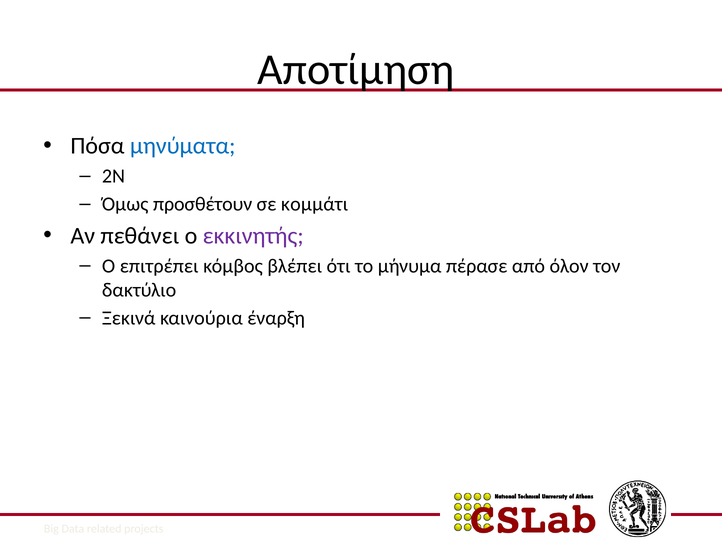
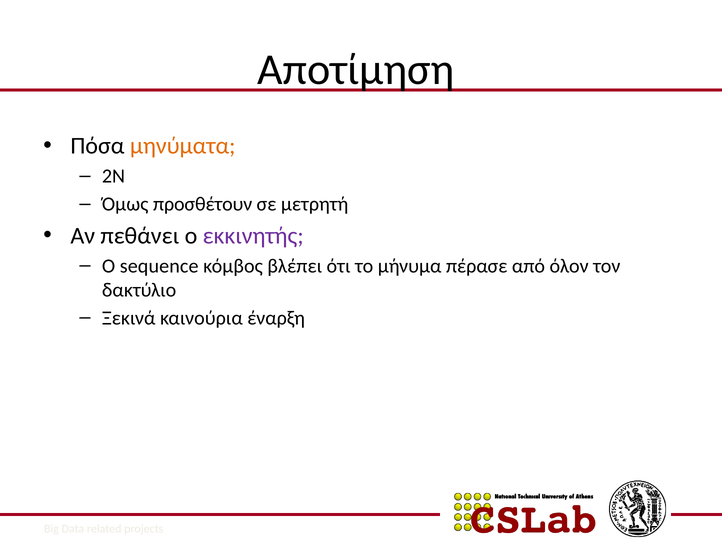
μηνύματα colour: blue -> orange
κομμάτι: κομμάτι -> μετρητή
επιτρέπει: επιτρέπει -> sequence
